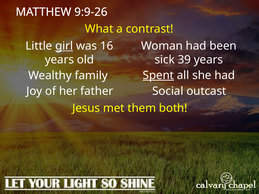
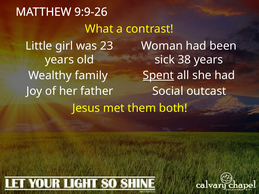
girl underline: present -> none
16: 16 -> 23
39: 39 -> 38
